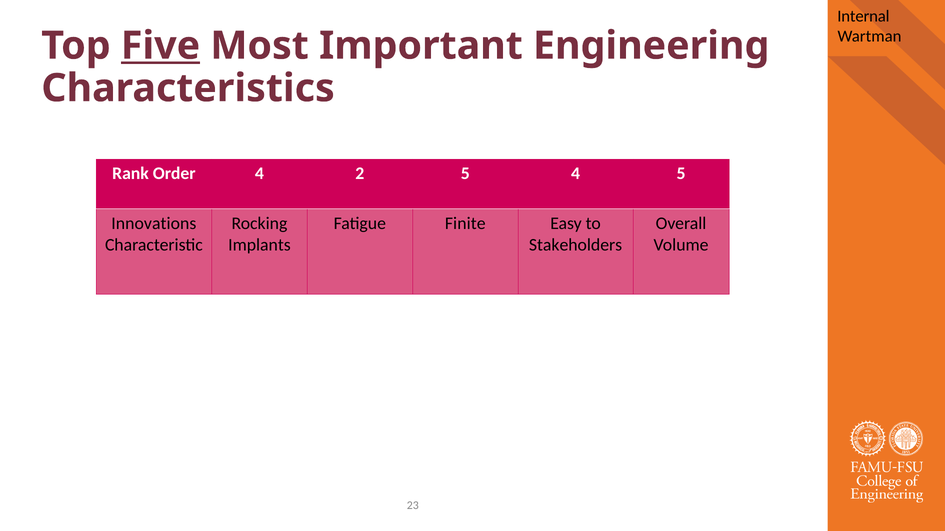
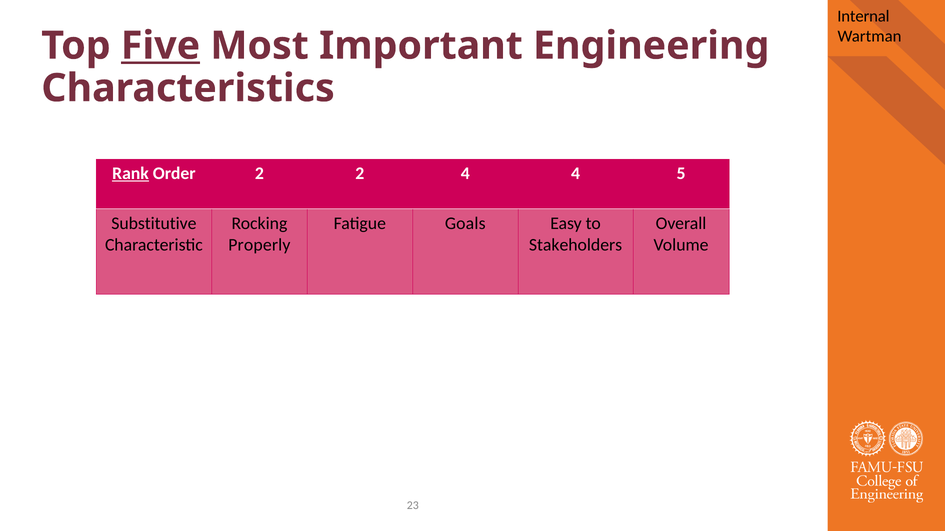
Rank underline: none -> present
Order 4: 4 -> 2
2 5: 5 -> 4
Innovations: Innovations -> Substitutive
Finite: Finite -> Goals
Implants: Implants -> Properly
